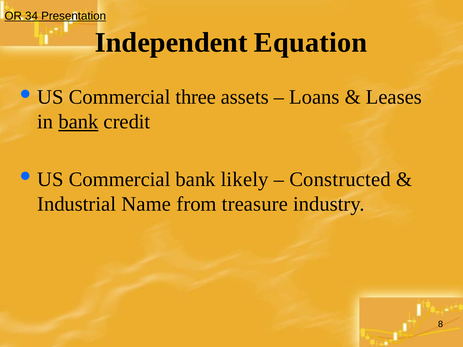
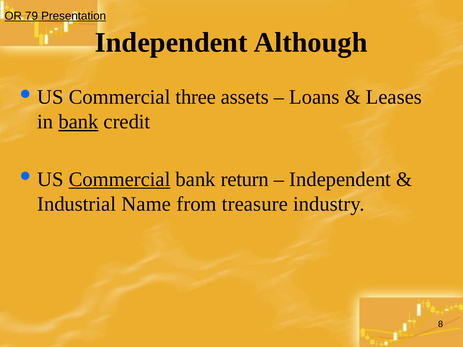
34: 34 -> 79
Equation: Equation -> Although
Commercial at (120, 179) underline: none -> present
likely: likely -> return
Constructed at (340, 179): Constructed -> Independent
